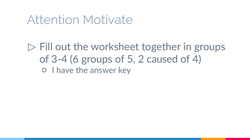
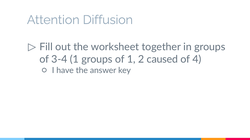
Motivate: Motivate -> Diffusion
3-4 6: 6 -> 1
of 5: 5 -> 1
